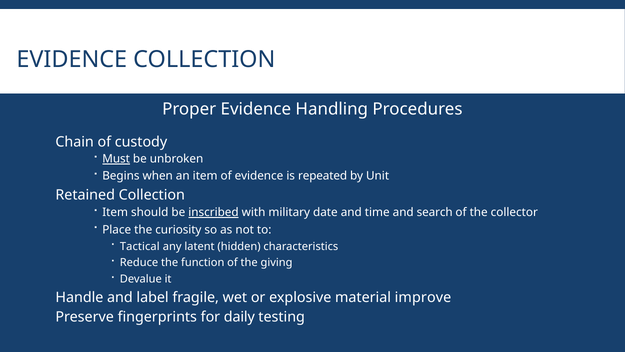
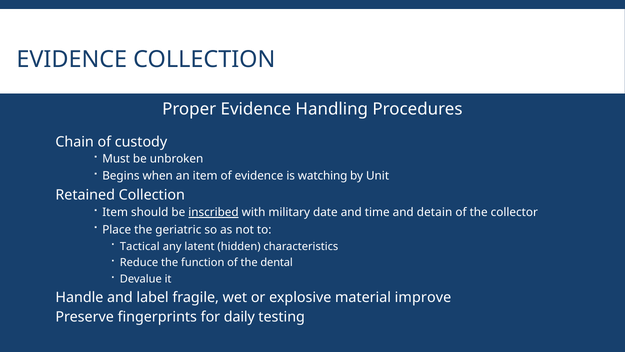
Must underline: present -> none
repeated: repeated -> watching
search: search -> detain
curiosity: curiosity -> geriatric
giving: giving -> dental
